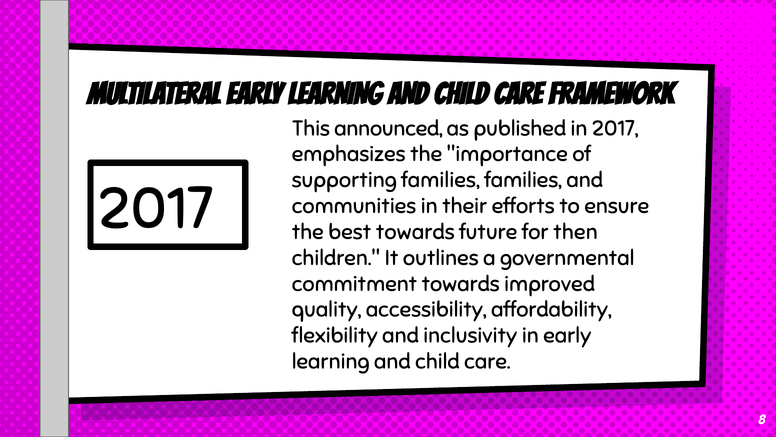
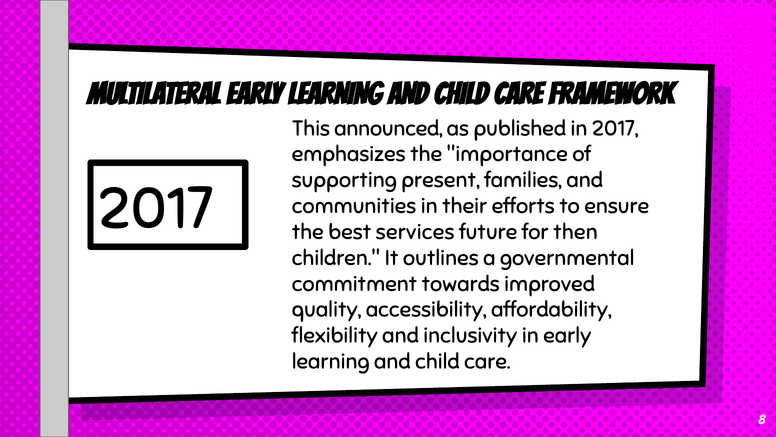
supporting families: families -> present
best towards: towards -> services
